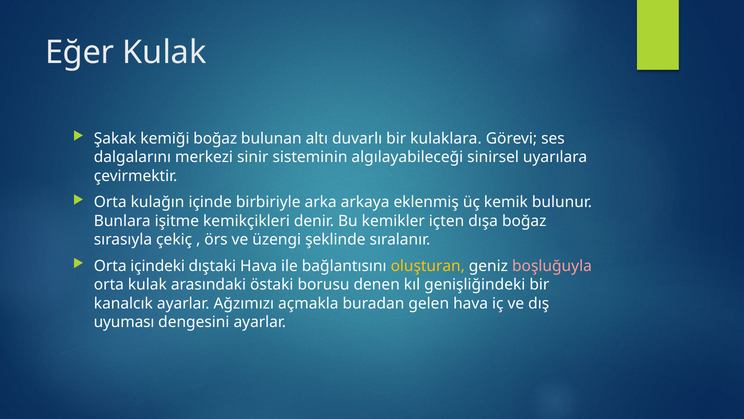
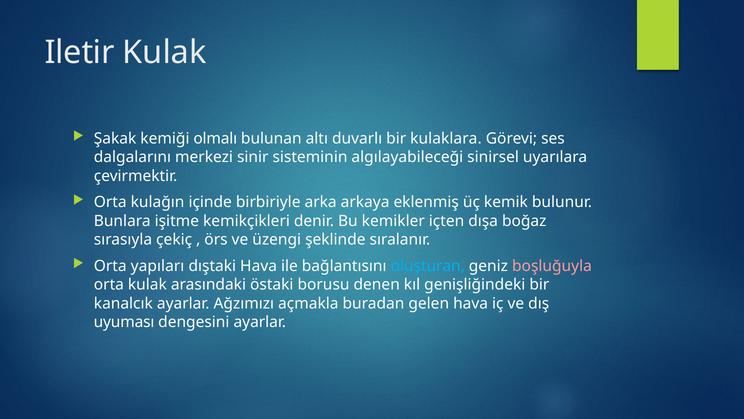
Eğer: Eğer -> Iletir
kemiği boğaz: boğaz -> olmalı
içindeki: içindeki -> yapıları
oluşturan colour: yellow -> light blue
